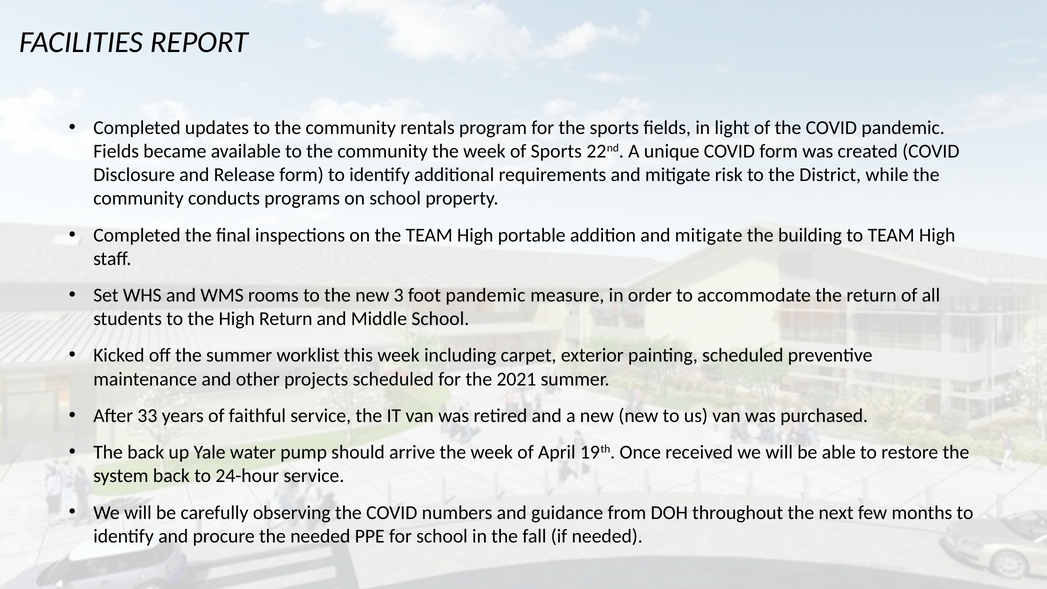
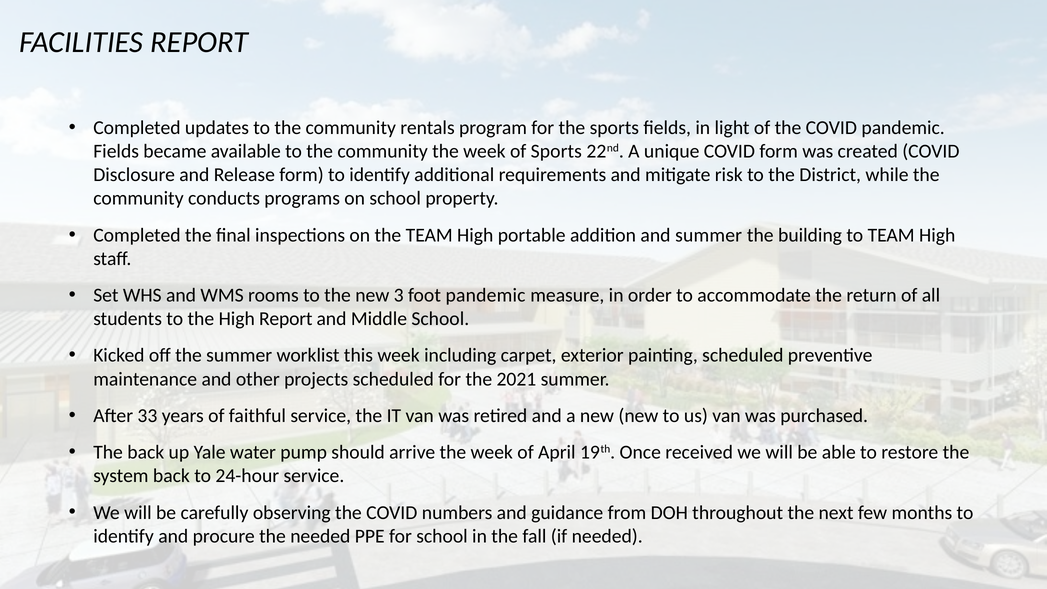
addition and mitigate: mitigate -> summer
High Return: Return -> Report
